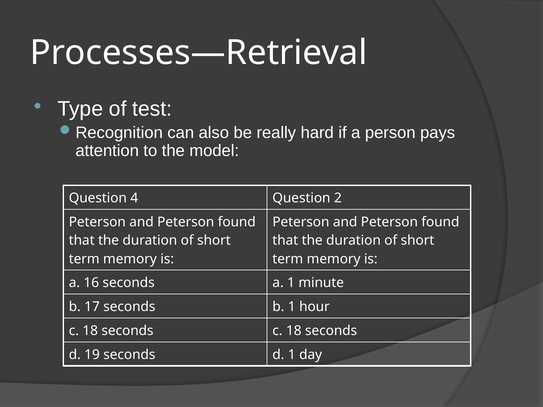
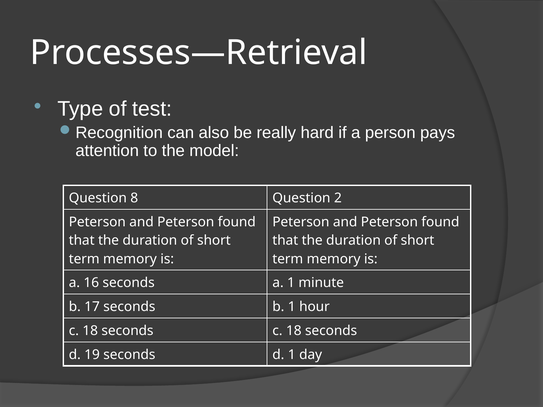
4: 4 -> 8
